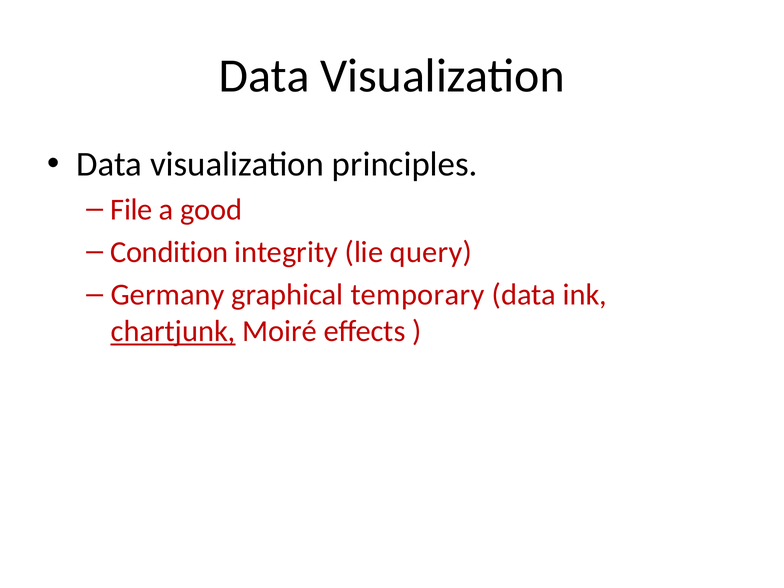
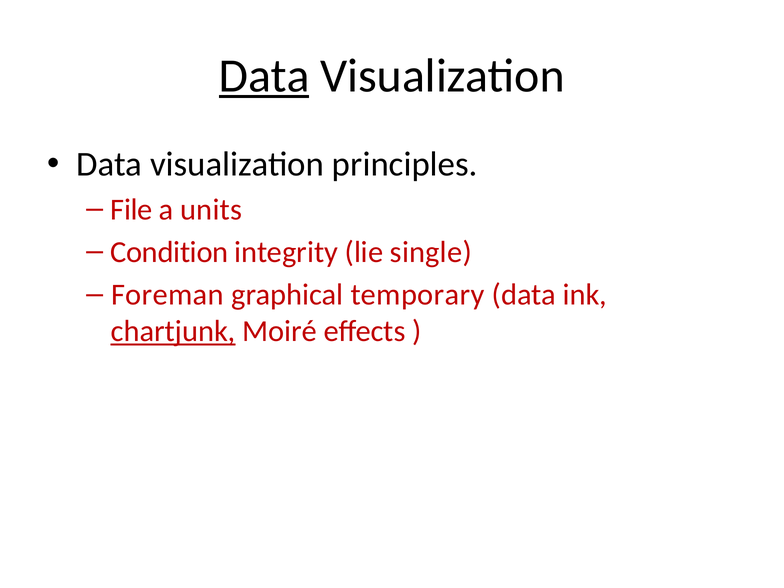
Data at (264, 76) underline: none -> present
good: good -> units
query: query -> single
Germany: Germany -> Foreman
